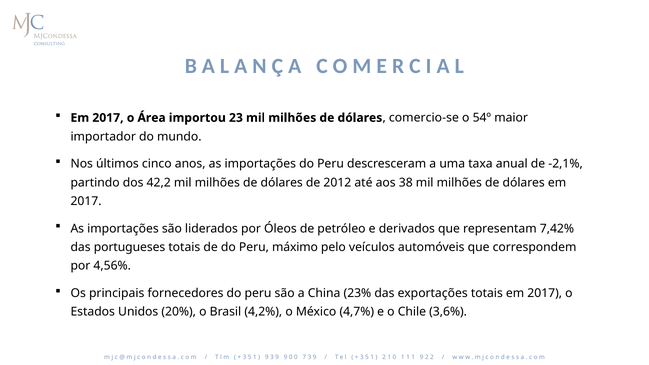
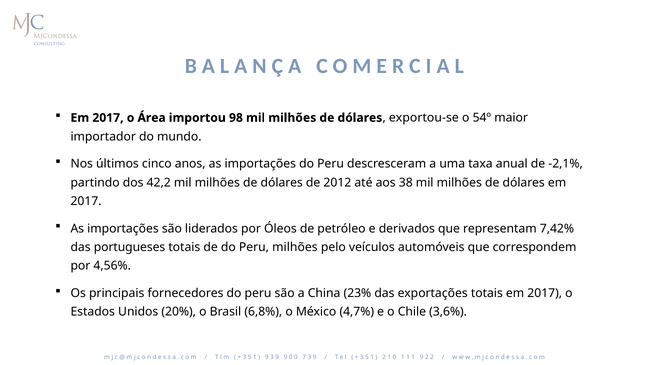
23: 23 -> 98
comercio-se: comercio-se -> exportou-se
Peru máximo: máximo -> milhões
4,2%: 4,2% -> 6,8%
